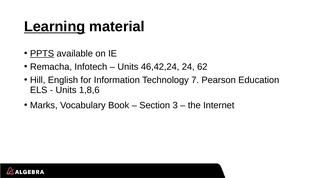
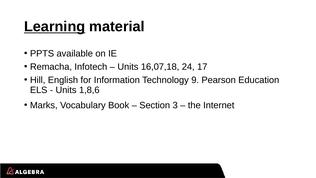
PPTS underline: present -> none
46,42,24: 46,42,24 -> 16,07,18
62: 62 -> 17
7: 7 -> 9
